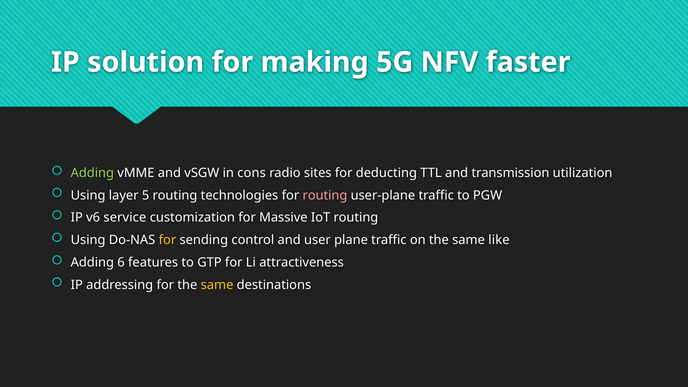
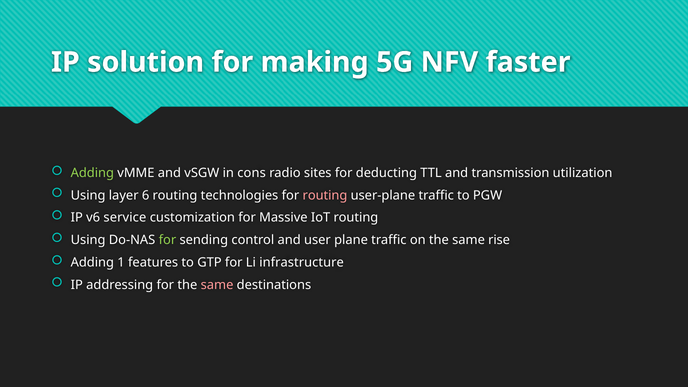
5: 5 -> 6
for at (167, 240) colour: yellow -> light green
like: like -> rise
6: 6 -> 1
attractiveness: attractiveness -> infrastructure
same at (217, 285) colour: yellow -> pink
